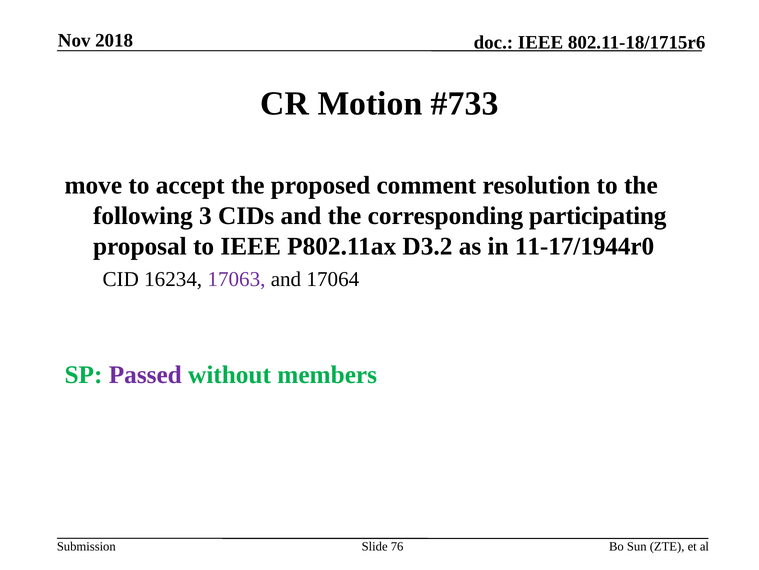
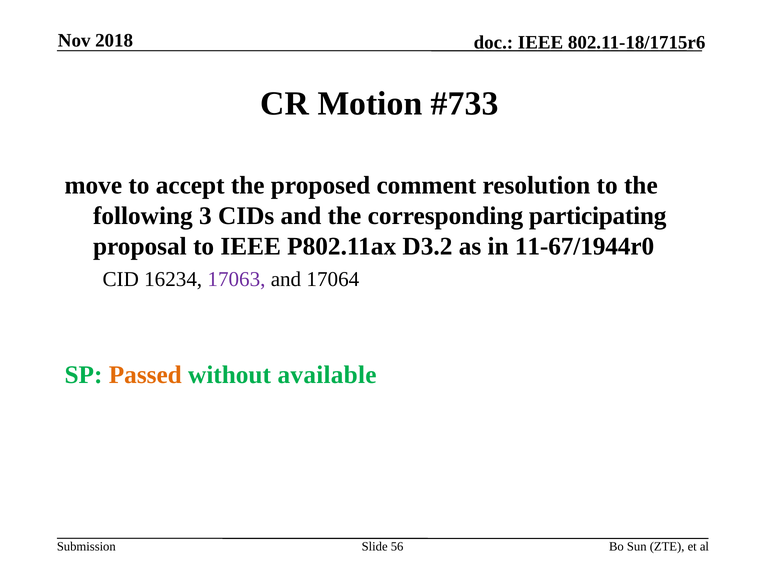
11-17/1944r0: 11-17/1944r0 -> 11-67/1944r0
Passed colour: purple -> orange
members: members -> available
76: 76 -> 56
